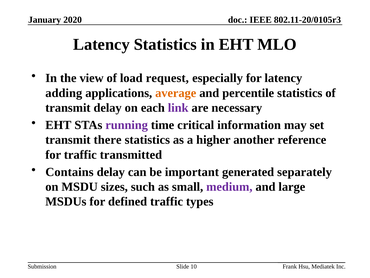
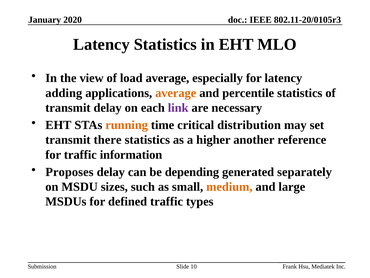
load request: request -> average
running colour: purple -> orange
information: information -> distribution
transmitted: transmitted -> information
Contains: Contains -> Proposes
important: important -> depending
medium colour: purple -> orange
